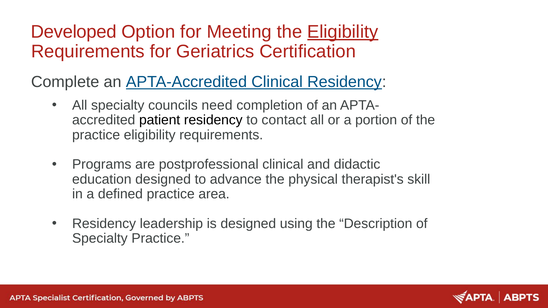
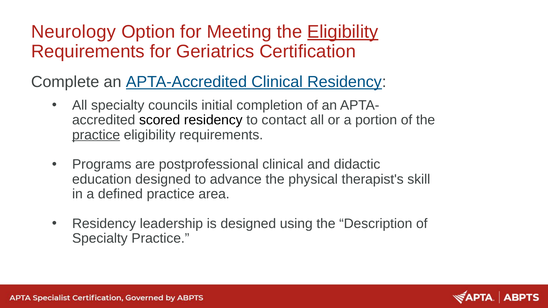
Developed: Developed -> Neurology
need: need -> initial
patient: patient -> scored
practice at (96, 135) underline: none -> present
